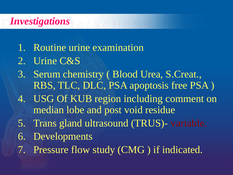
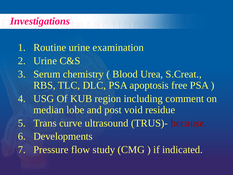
gland: gland -> curve
variable: variable -> because
